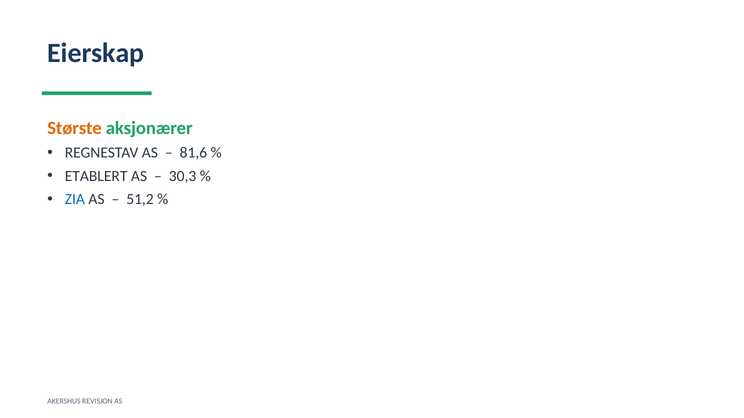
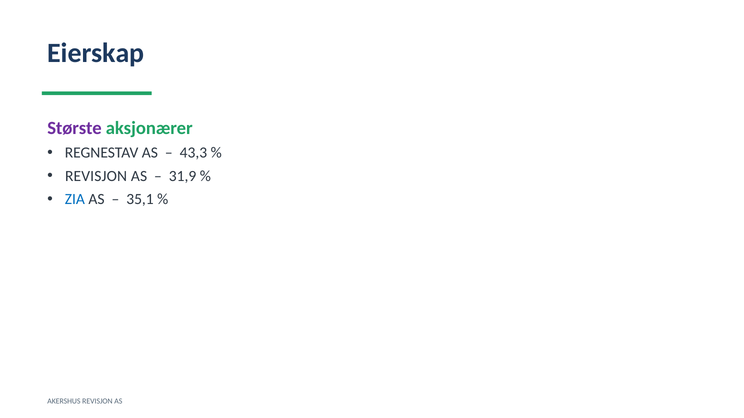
Største colour: orange -> purple
81,6: 81,6 -> 43,3
ETABLERT at (96, 176): ETABLERT -> REVISJON
30,3: 30,3 -> 31,9
51,2: 51,2 -> 35,1
